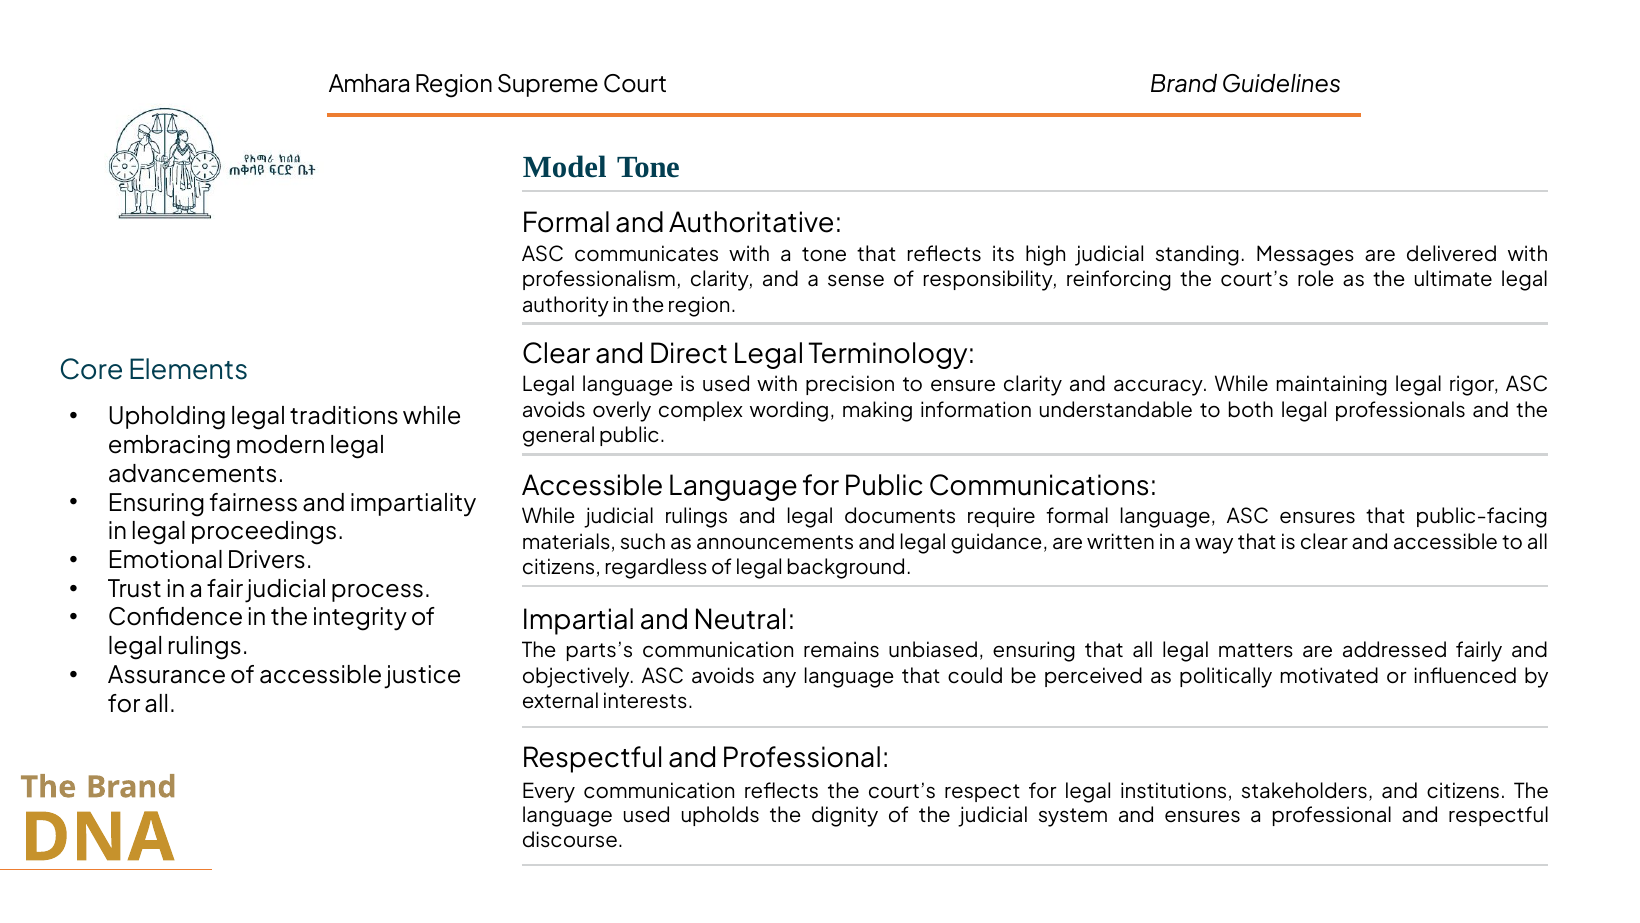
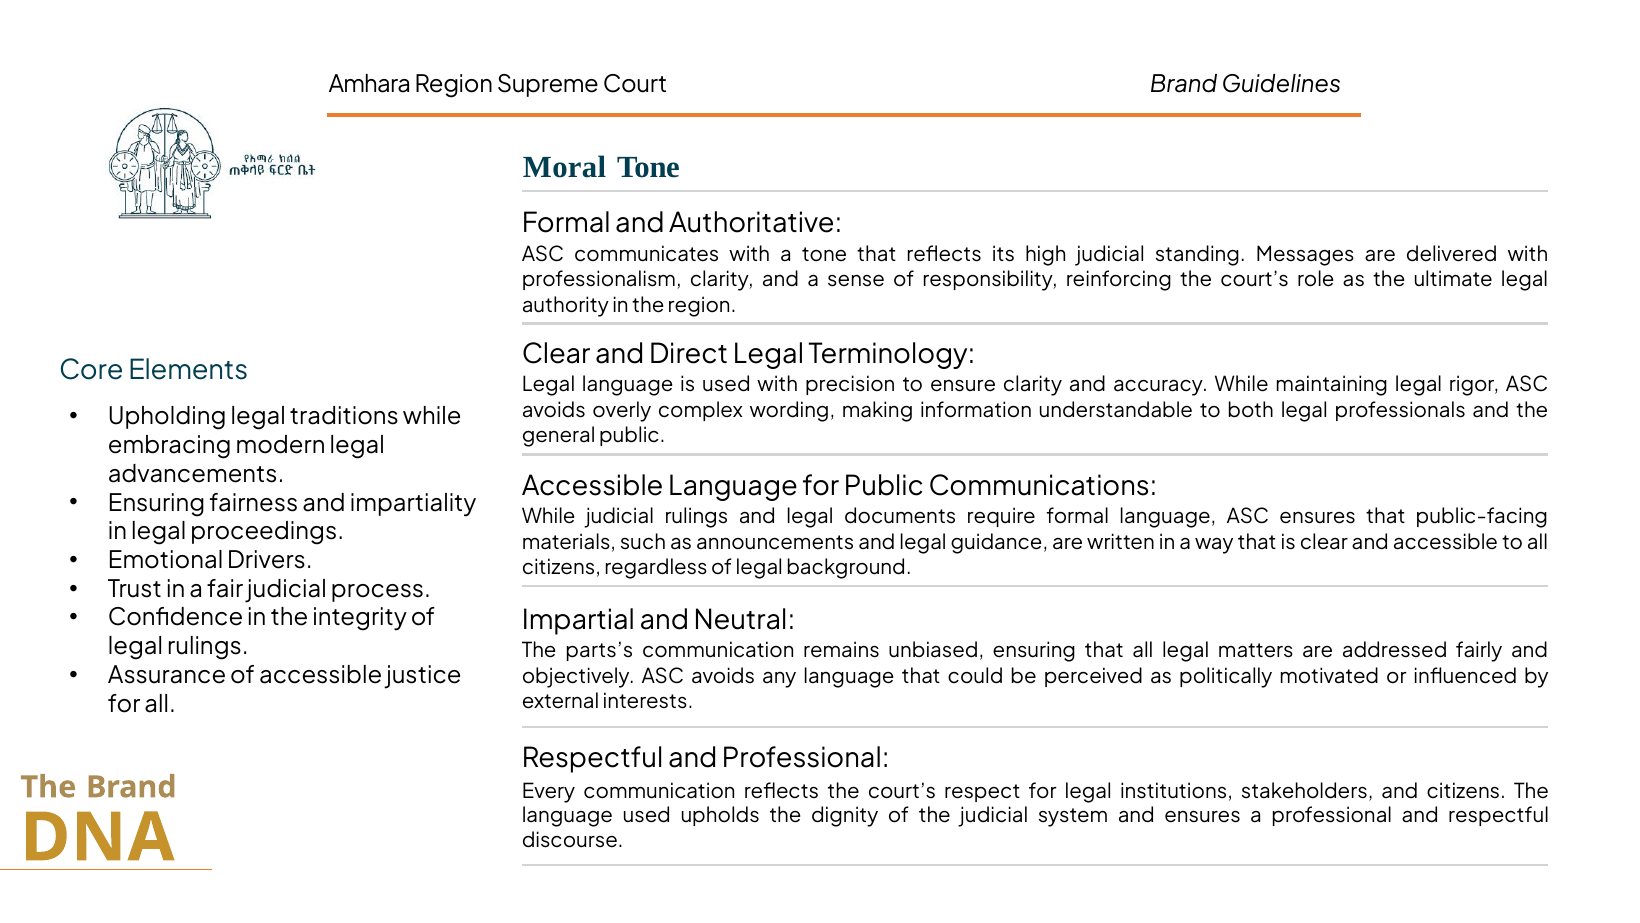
Model: Model -> Moral
